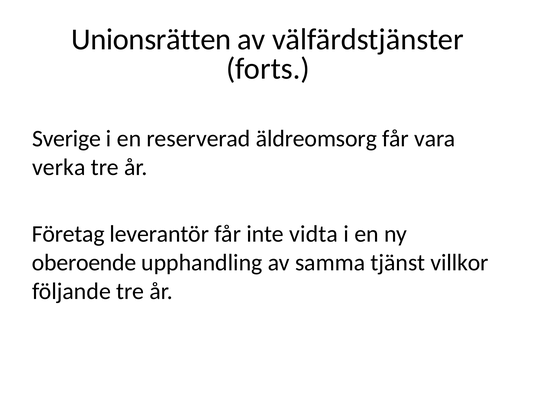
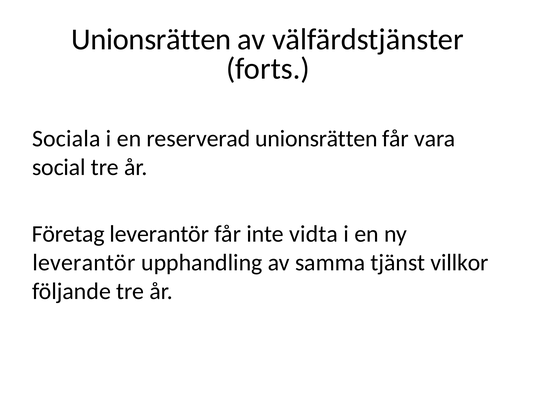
Sverige: Sverige -> Sociala
reserverad äldreomsorg: äldreomsorg -> unionsrätten
verka: verka -> social
oberoende at (84, 263): oberoende -> leverantör
